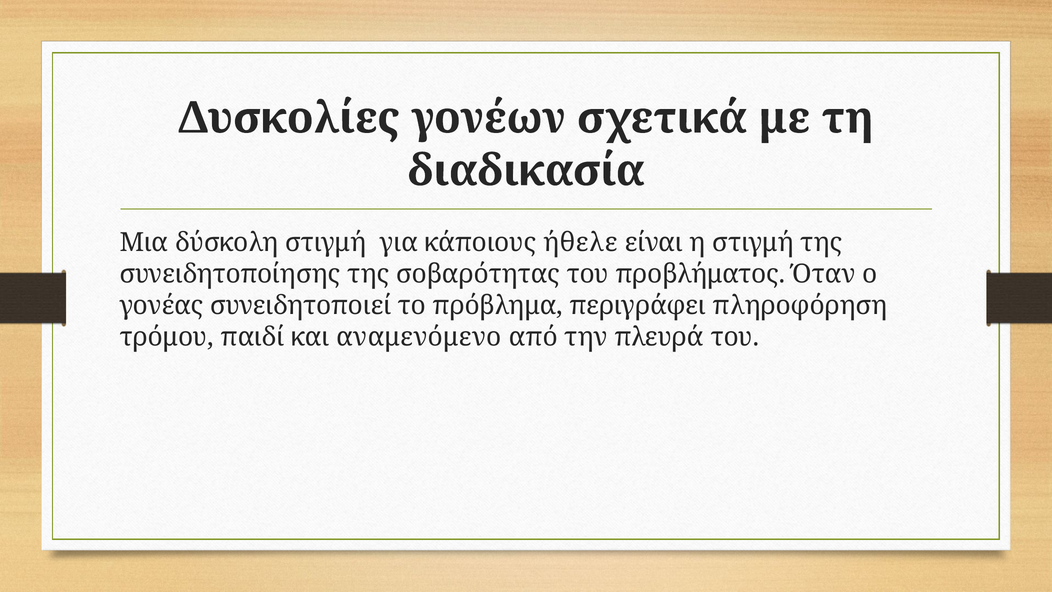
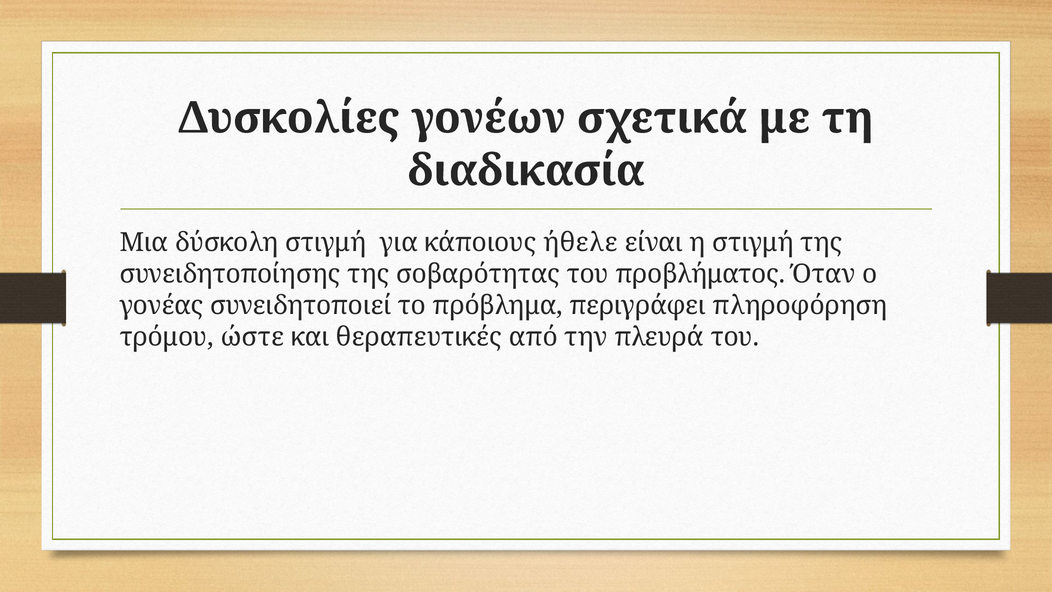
παιδί: παιδί -> ώστε
αναμενόμενο: αναμενόμενο -> θεραπευτικές
